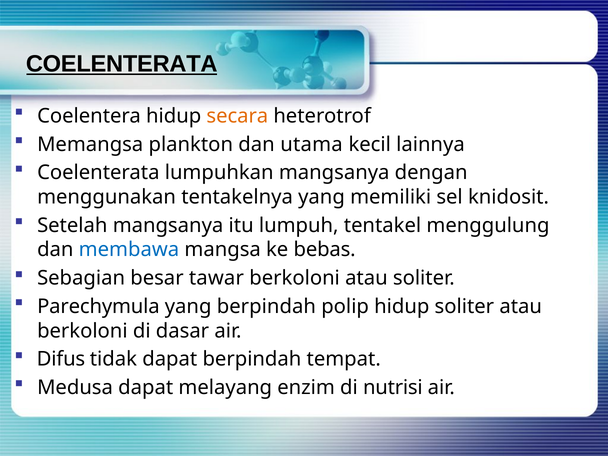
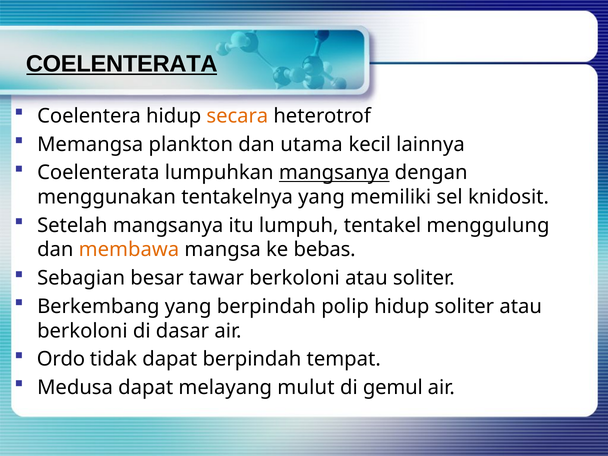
mangsanya at (334, 173) underline: none -> present
membawa colour: blue -> orange
Parechymula: Parechymula -> Berkembang
Difus: Difus -> Ordo
enzim: enzim -> mulut
nutrisi: nutrisi -> gemul
